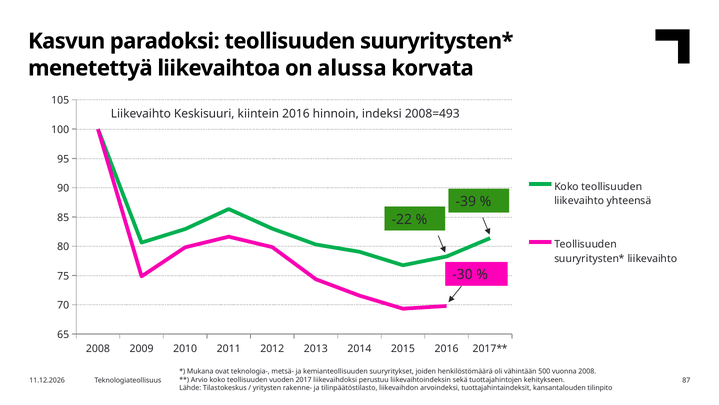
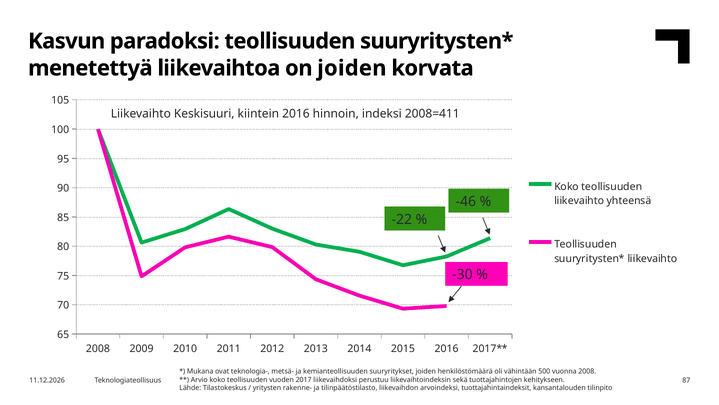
on alussa: alussa -> joiden
2008=493: 2008=493 -> 2008=411
-39: -39 -> -46
